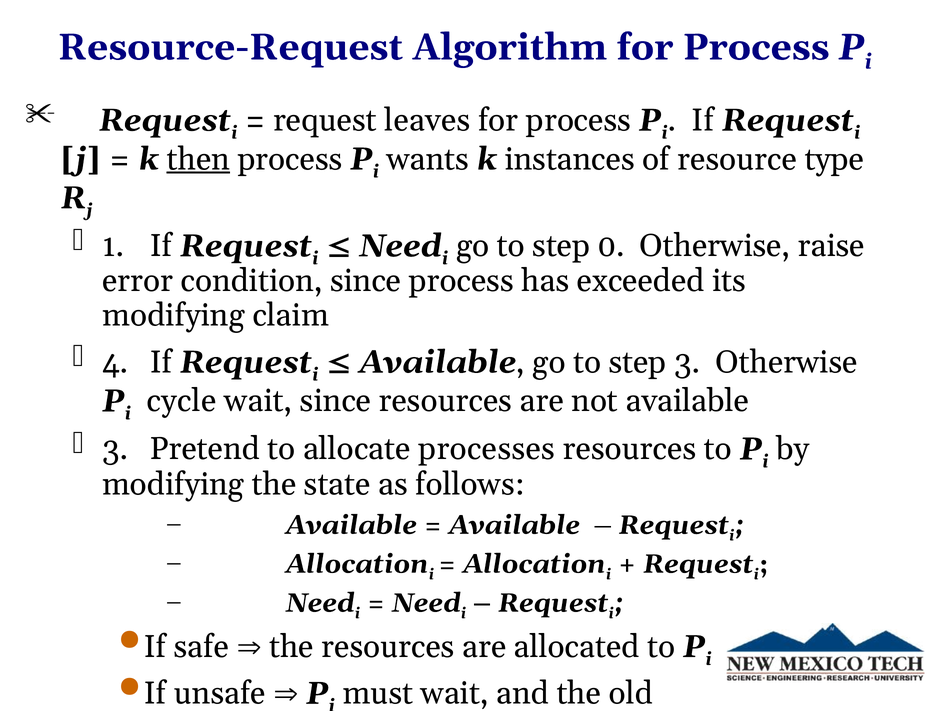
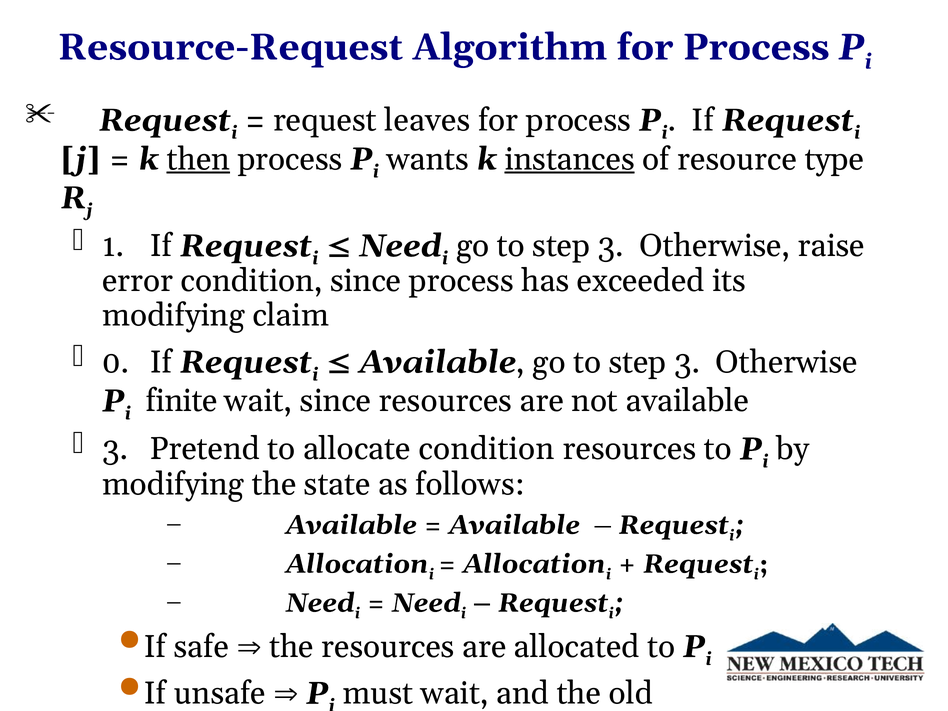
instances underline: none -> present
0 at (611, 246): 0 -> 3
4: 4 -> 0
cycle: cycle -> finite
allocate processes: processes -> condition
